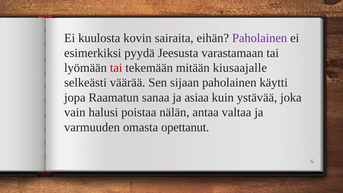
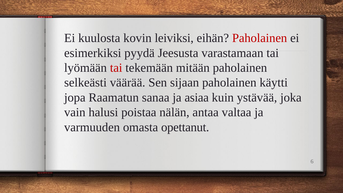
sairaita: sairaita -> leiviksi
Paholainen at (260, 38) colour: purple -> red
mitään kiusaajalle: kiusaajalle -> paholainen
